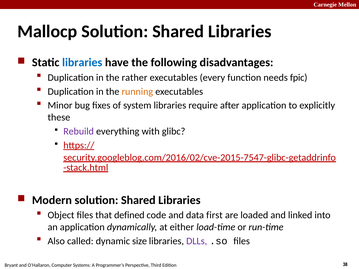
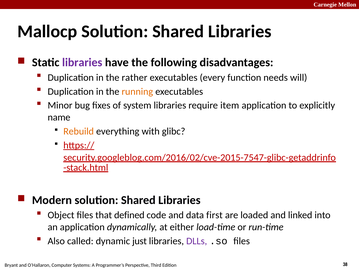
libraries at (82, 63) colour: blue -> purple
fpic: fpic -> will
after: after -> item
these: these -> name
Rebuild colour: purple -> orange
size: size -> just
